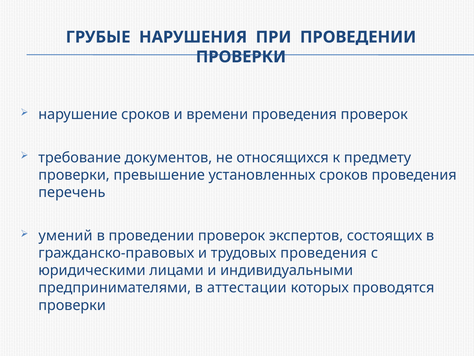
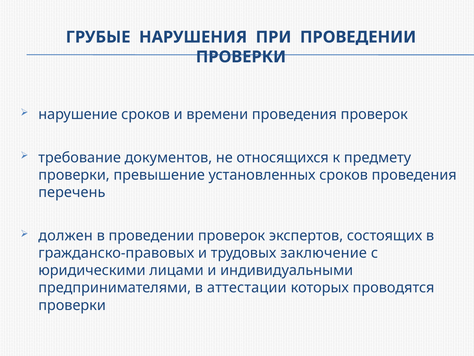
умений: умений -> должен
трудовых проведения: проведения -> заключение
